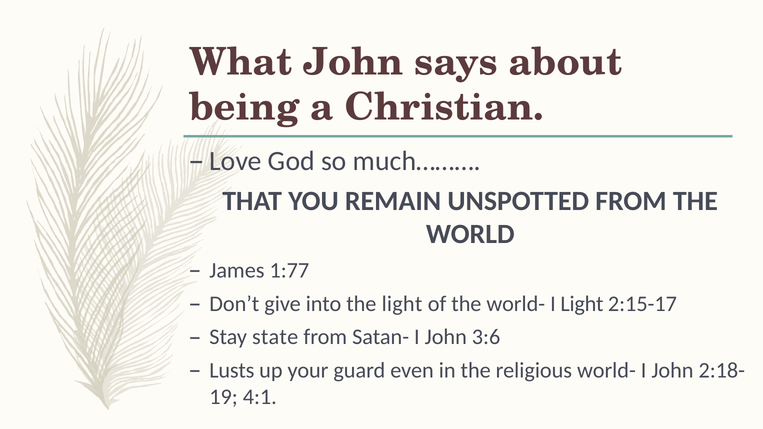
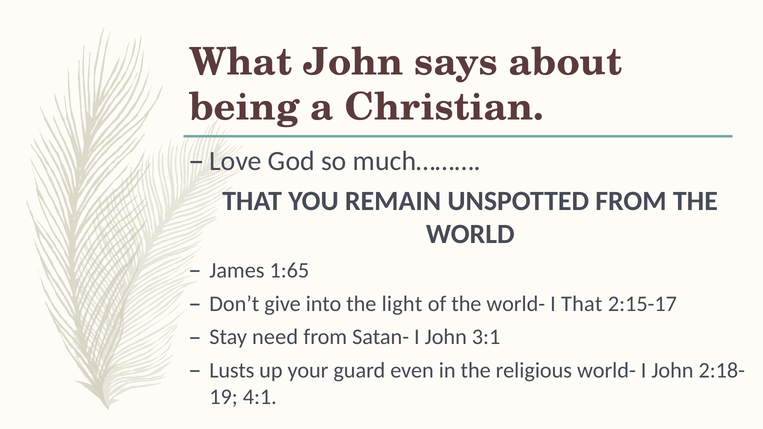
1:77: 1:77 -> 1:65
I Light: Light -> That
state: state -> need
3:6: 3:6 -> 3:1
